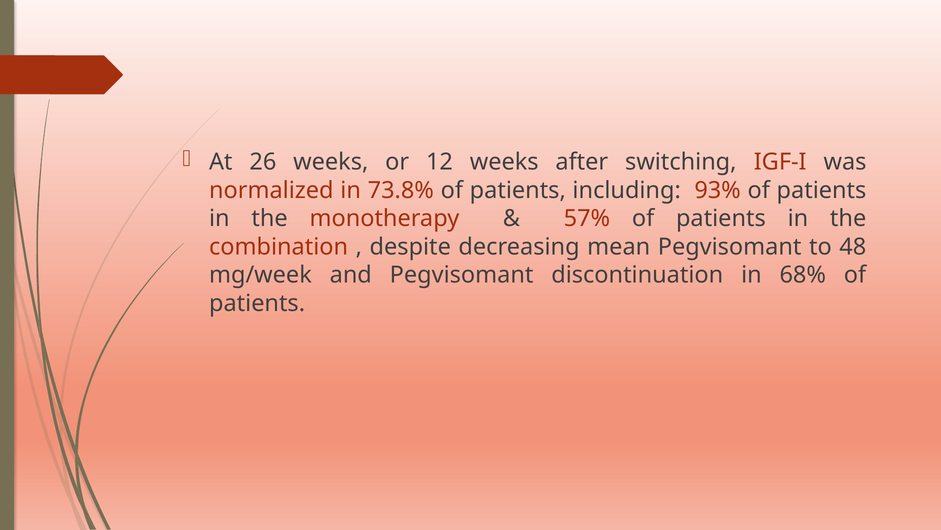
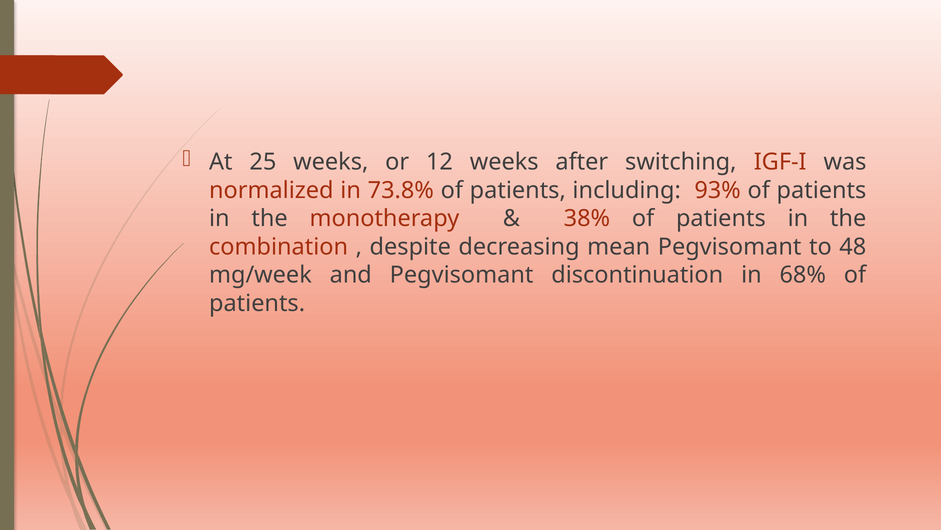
26: 26 -> 25
57%: 57% -> 38%
